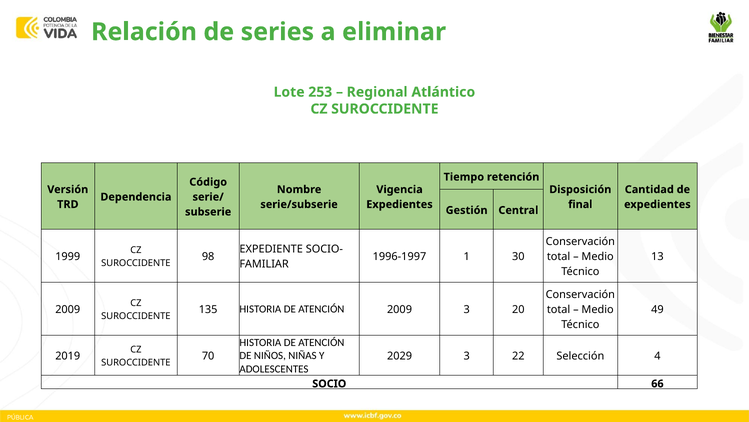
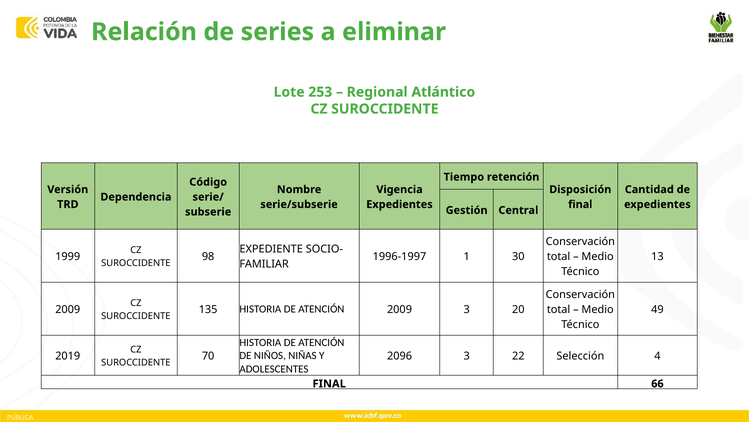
2029: 2029 -> 2096
SOCIO at (329, 383): SOCIO -> FINAL
